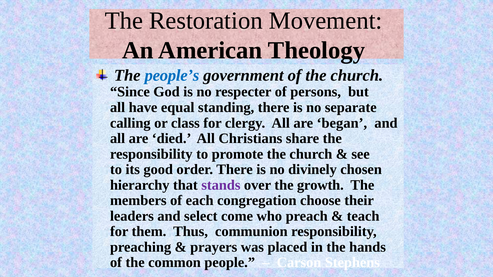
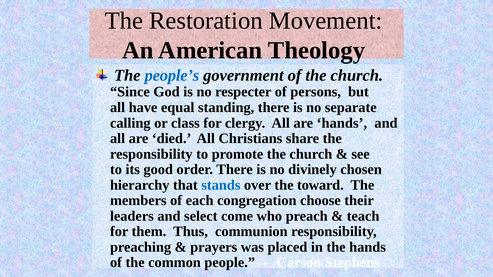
are began: began -> hands
stands colour: purple -> blue
growth: growth -> toward
